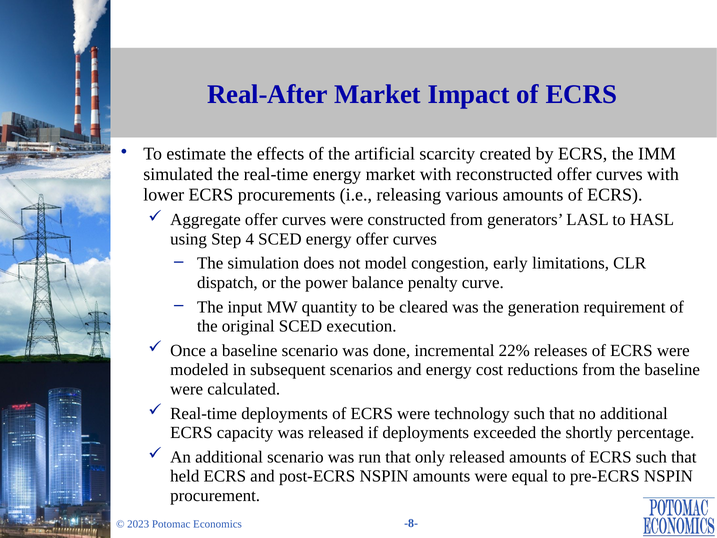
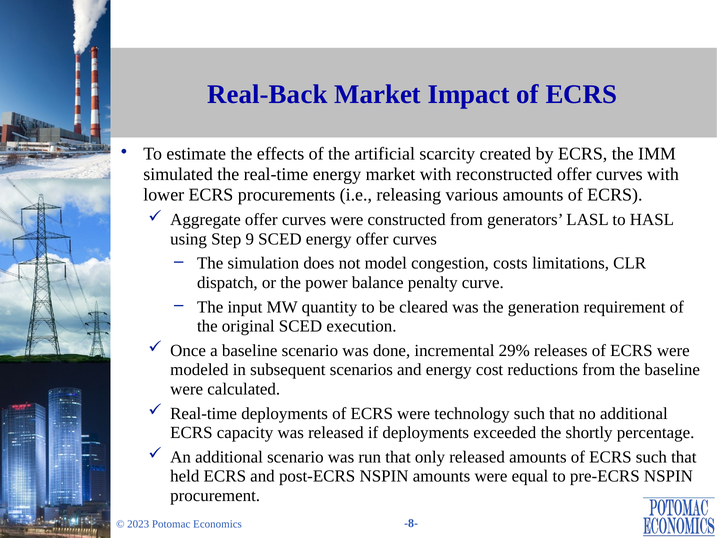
Real-After: Real-After -> Real-Back
4: 4 -> 9
early: early -> costs
22%: 22% -> 29%
